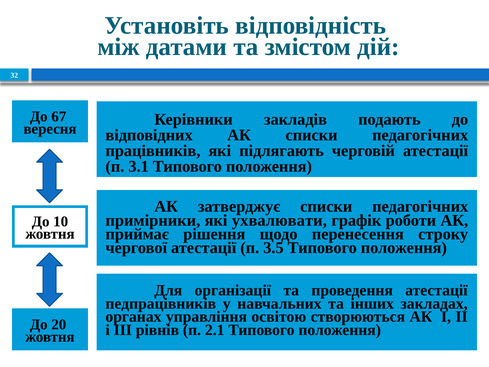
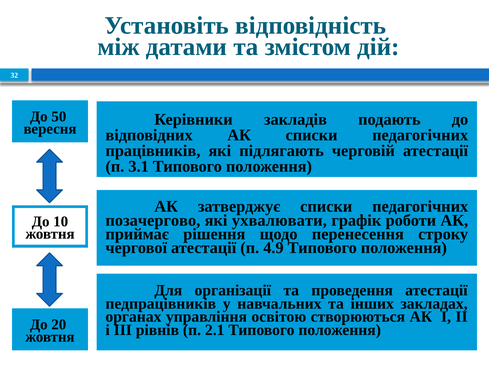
67: 67 -> 50
примірники: примірники -> позачергово
3.5: 3.5 -> 4.9
